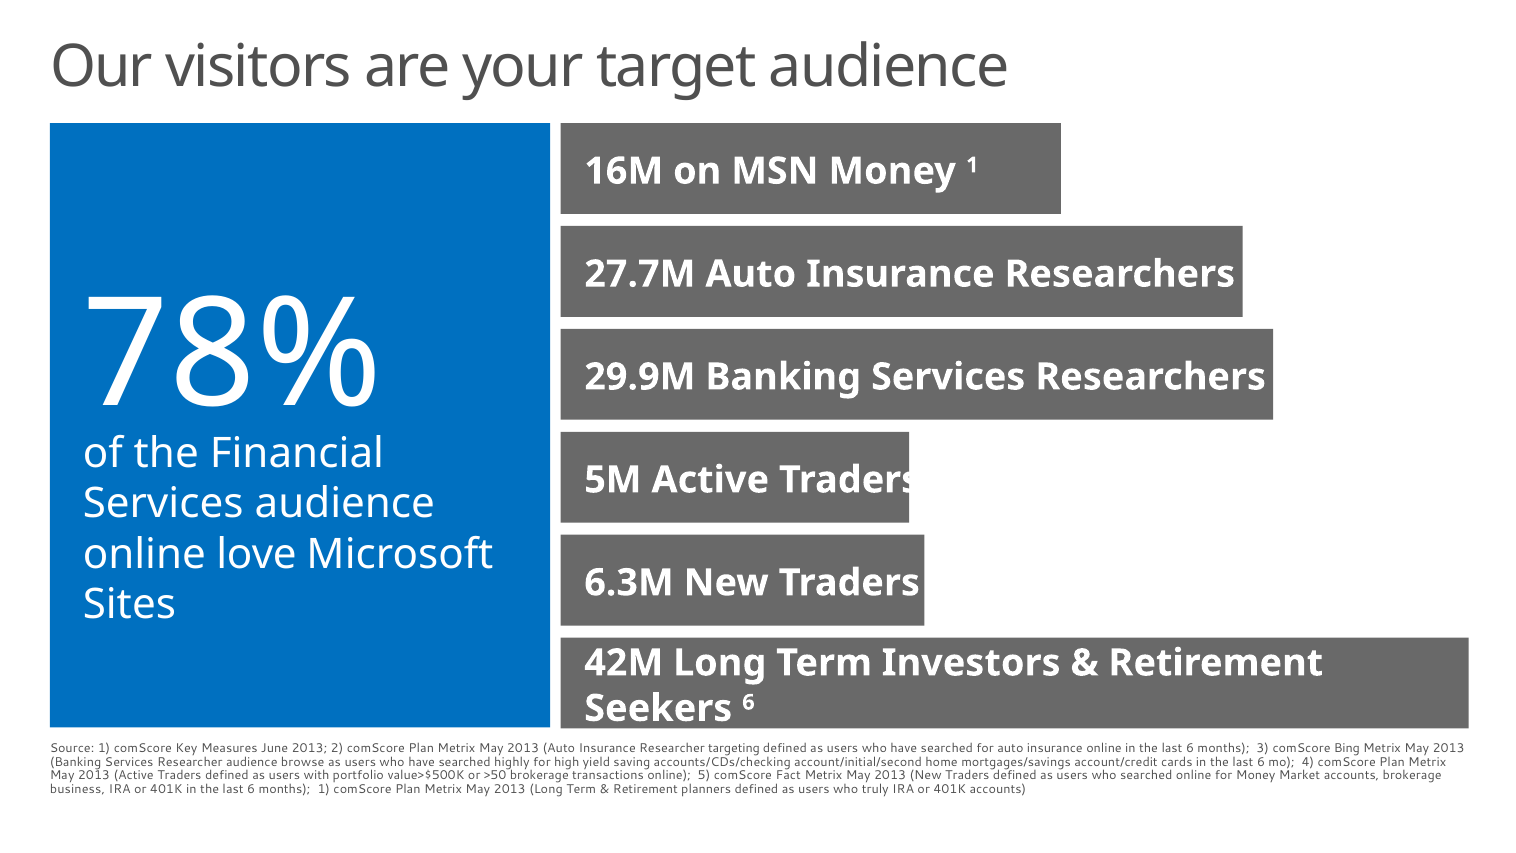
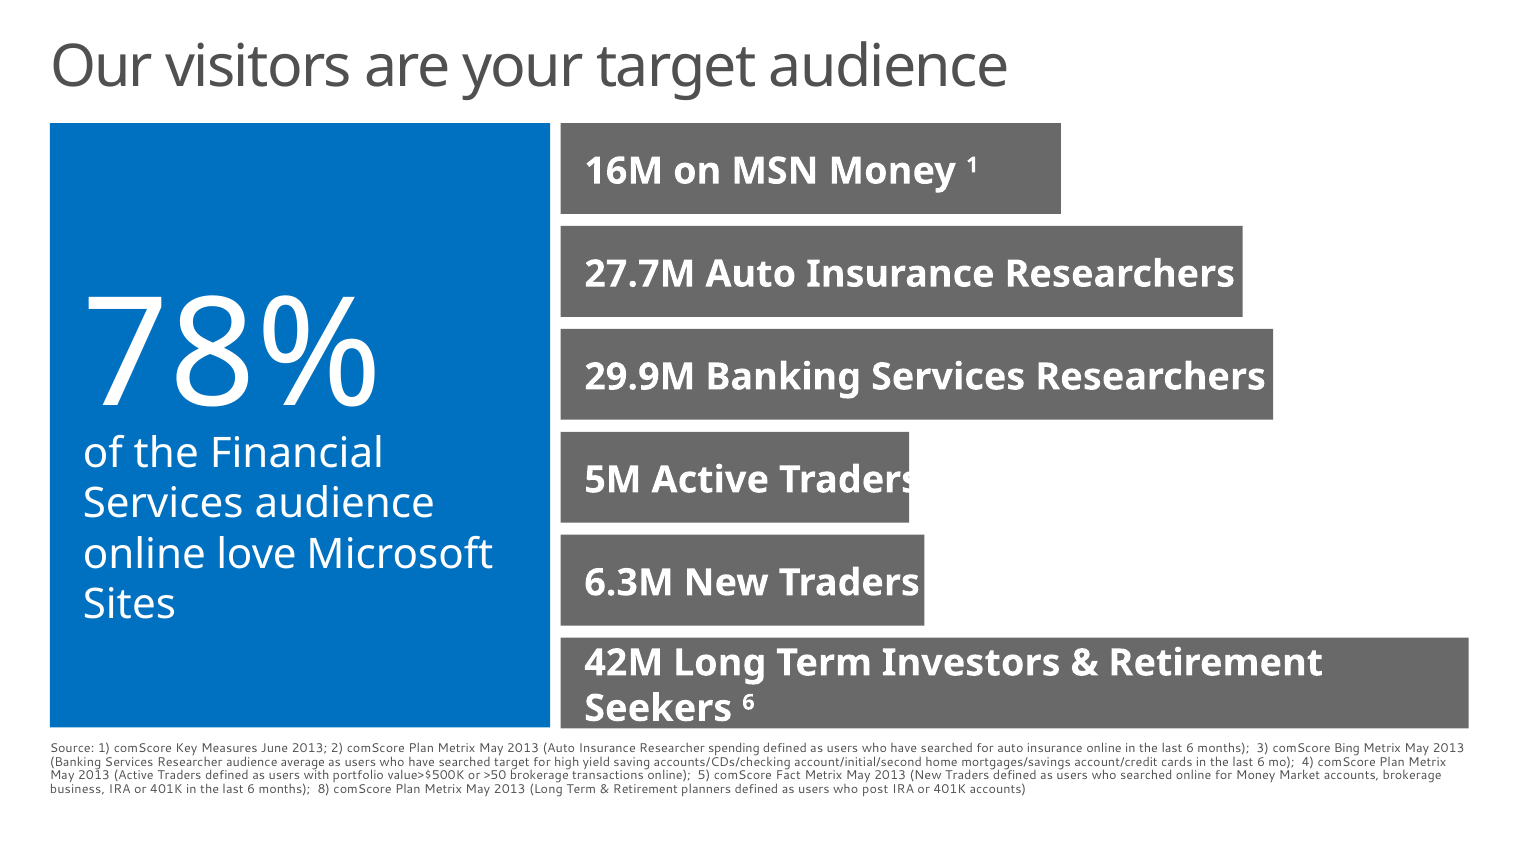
targeting: targeting -> spending
browse: browse -> average
searched highly: highly -> target
months 1: 1 -> 8
truly: truly -> post
